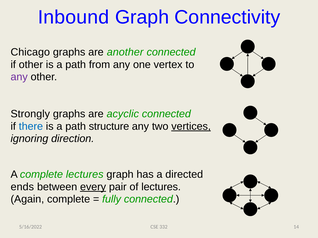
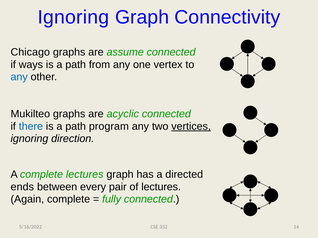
Inbound at (73, 17): Inbound -> Ignoring
another: another -> assume
if other: other -> ways
any at (19, 77) colour: purple -> blue
Strongly: Strongly -> Mukilteo
structure: structure -> program
every underline: present -> none
